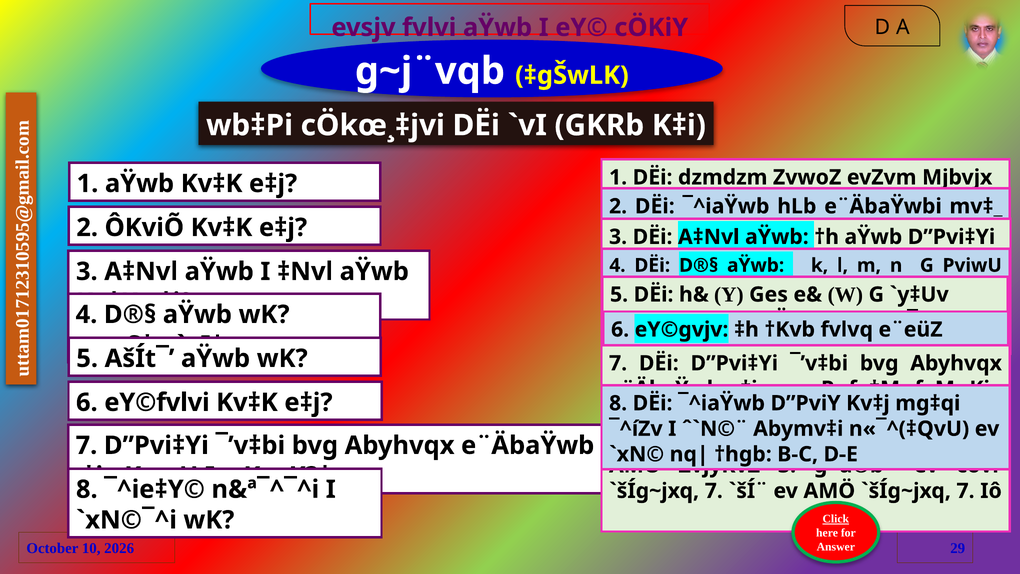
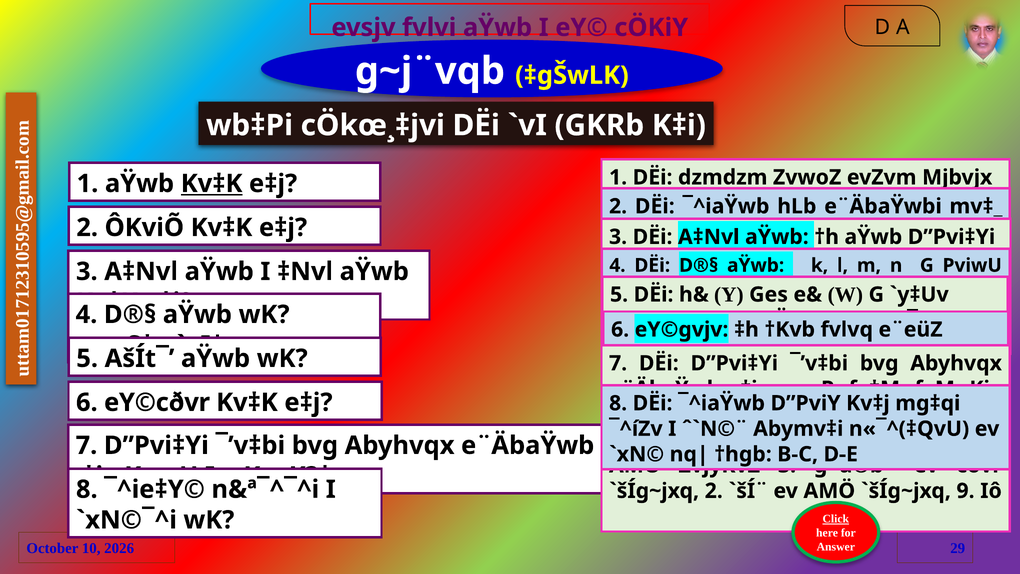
Kv‡K at (212, 184) underline: none -> present
eY©fvlvi: eY©fvlvi -> eY©cðvr
7 at (714, 491): 7 -> 2
7 at (966, 491): 7 -> 9
